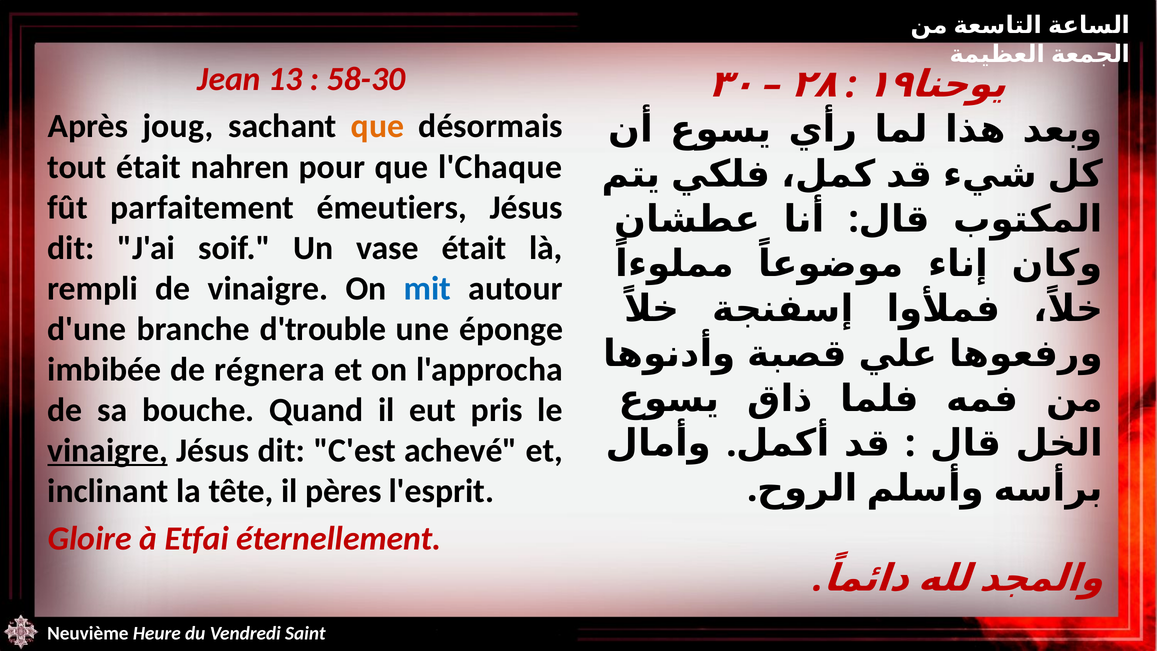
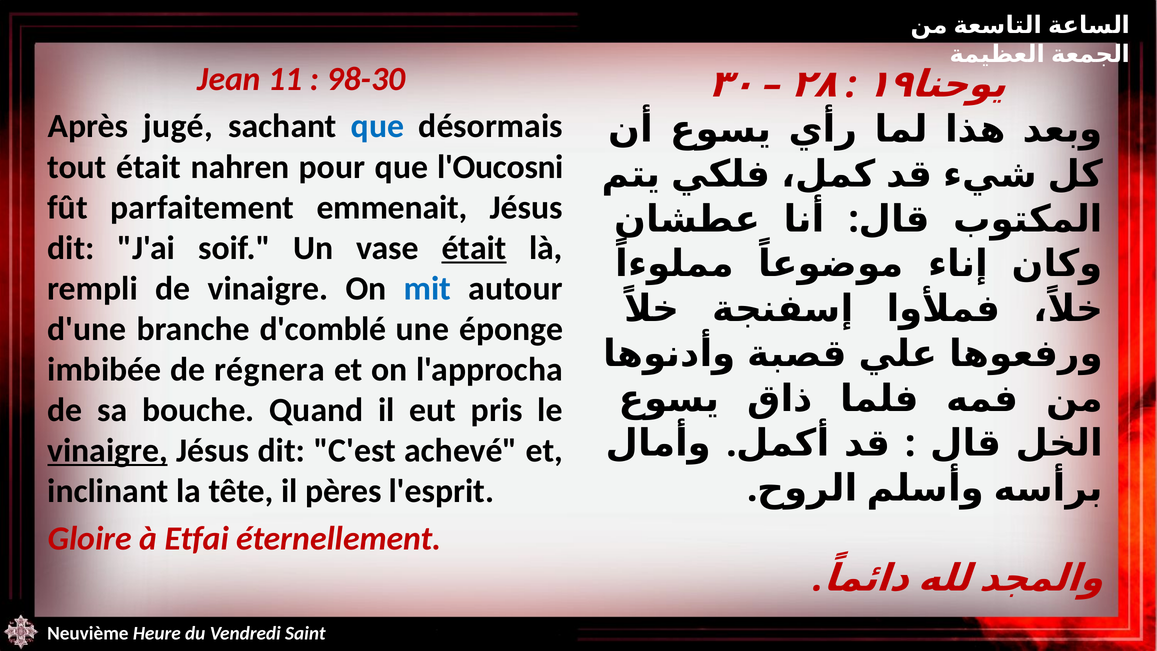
13: 13 -> 11
58-30: 58-30 -> 98-30
joug: joug -> jugé
que at (378, 126) colour: orange -> blue
l'Chaque: l'Chaque -> l'Oucosni
émeutiers: émeutiers -> emmenait
était at (474, 248) underline: none -> present
d'trouble: d'trouble -> d'comblé
